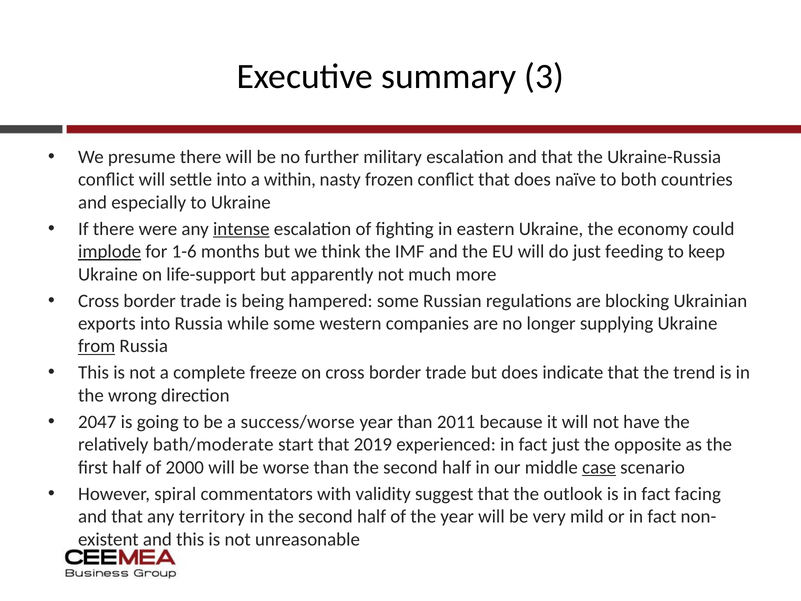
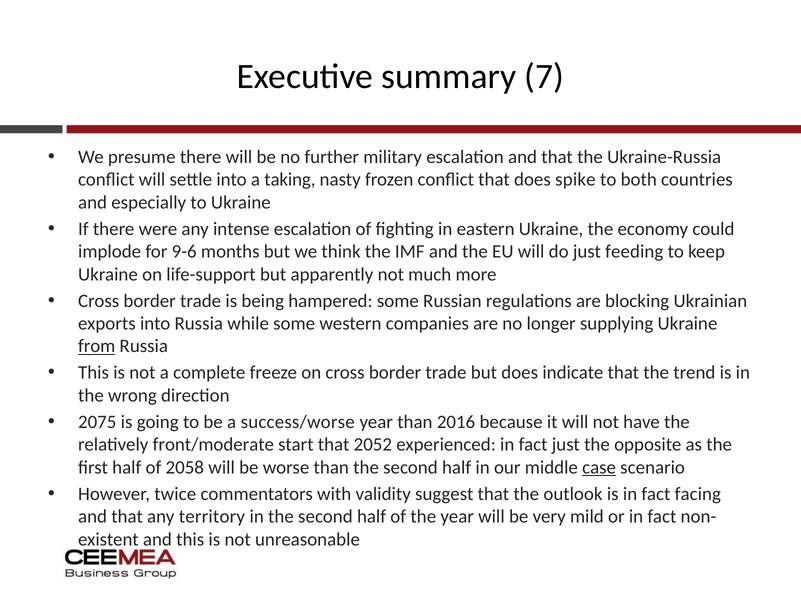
3: 3 -> 7
within: within -> taking
naïve: naïve -> spike
intense underline: present -> none
implode underline: present -> none
1-6: 1-6 -> 9-6
2047: 2047 -> 2075
2011: 2011 -> 2016
bath/moderate: bath/moderate -> front/moderate
2019: 2019 -> 2052
2000: 2000 -> 2058
spiral: spiral -> twice
